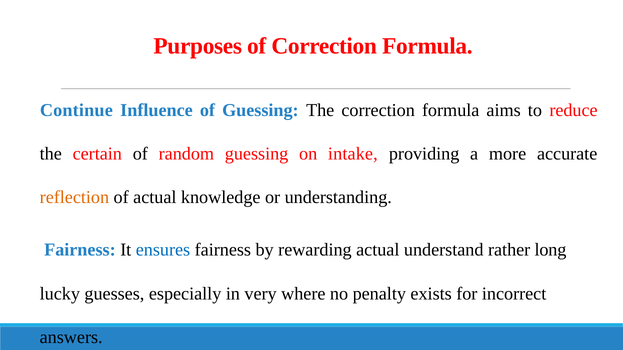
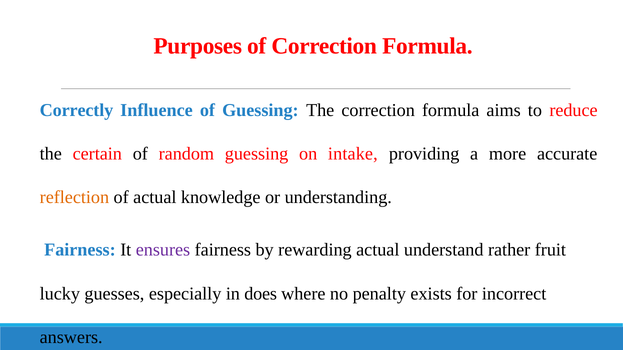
Continue: Continue -> Correctly
ensures colour: blue -> purple
long: long -> fruit
very: very -> does
